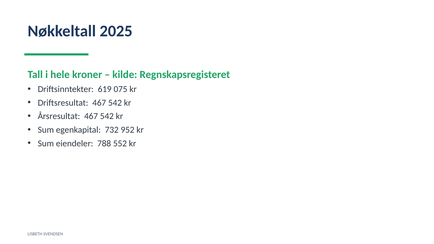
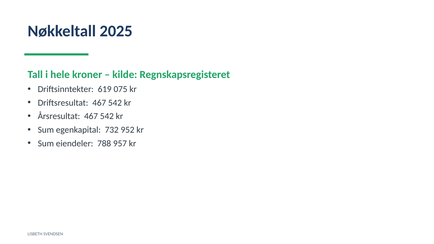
552: 552 -> 957
